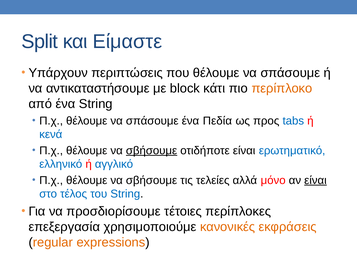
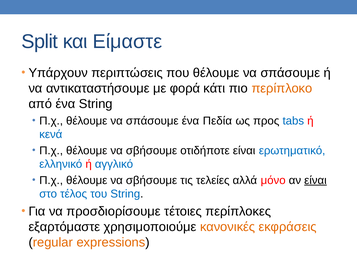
block: block -> φορά
σβήσουμε at (152, 150) underline: present -> none
επεξεργασία: επεξεργασία -> εξαρτόμαστε
